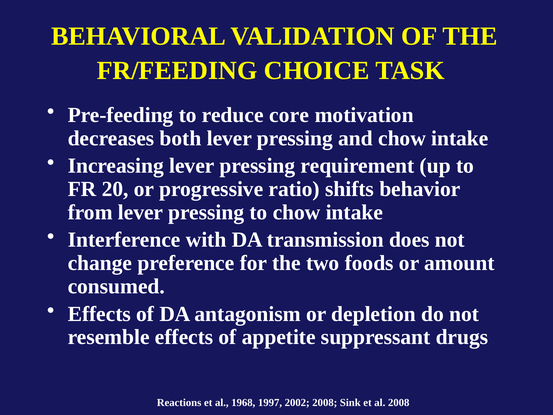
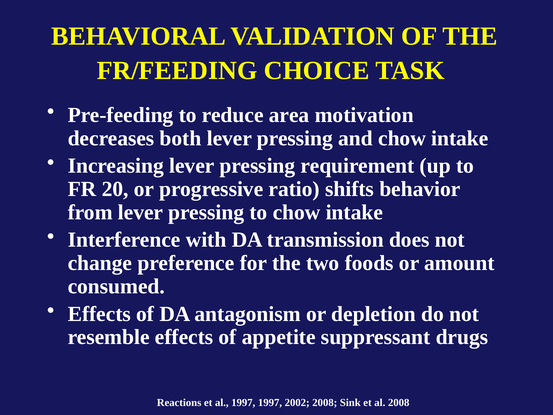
core: core -> area
al 1968: 1968 -> 1997
